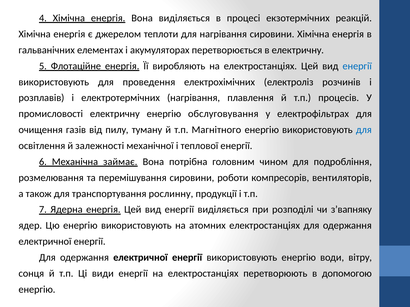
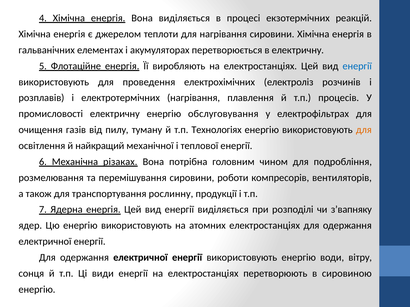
Магнітного: Магнітного -> Технологіях
для at (364, 130) colour: blue -> orange
залежності: залежності -> найкращий
займає: займає -> різаках
допомогою: допомогою -> сировиною
